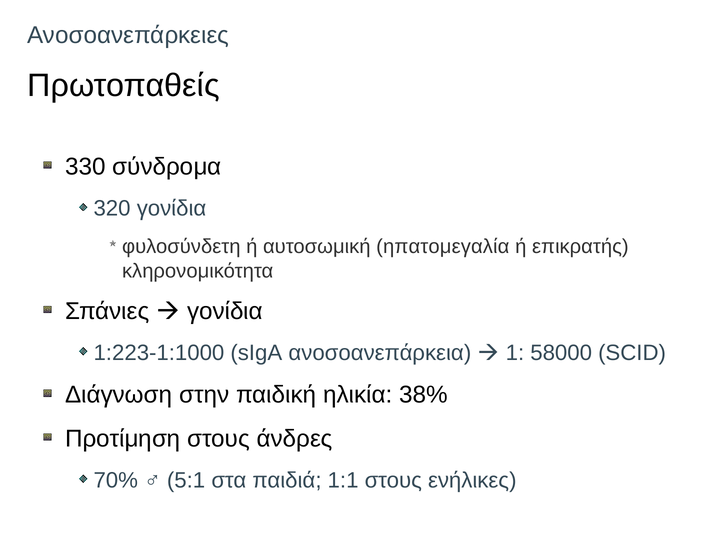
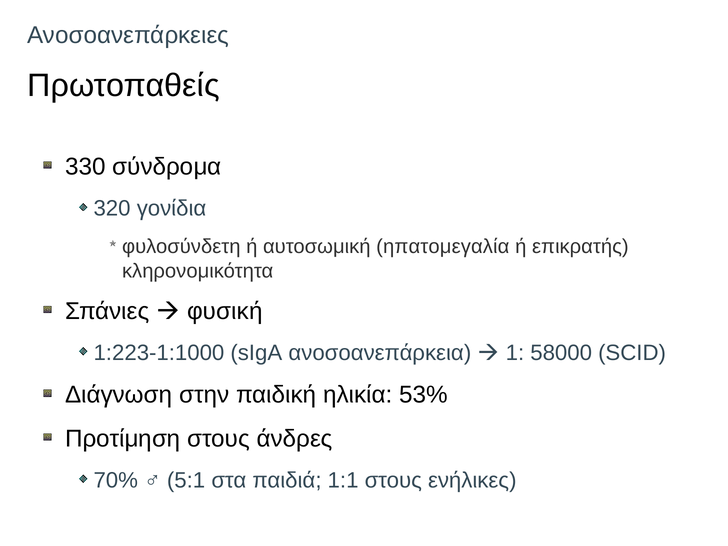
γονίδια at (225, 311): γονίδια -> φυσική
38%: 38% -> 53%
